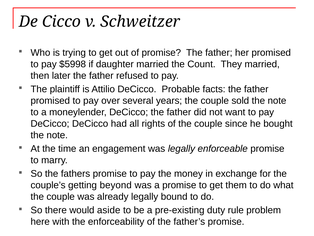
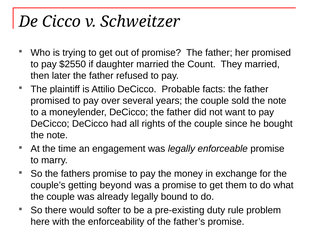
$5998: $5998 -> $2550
aside: aside -> softer
